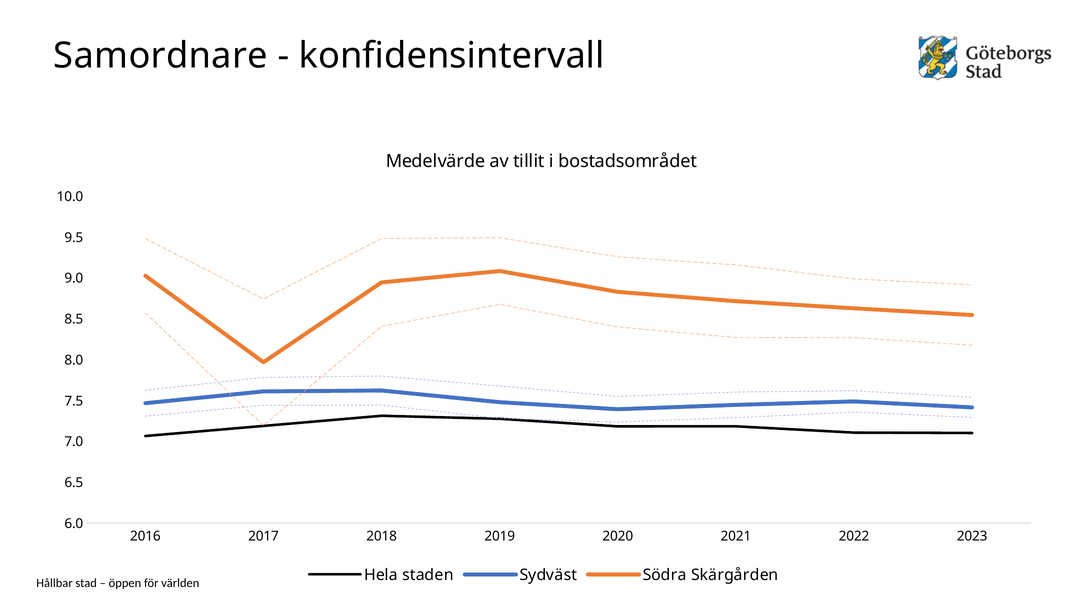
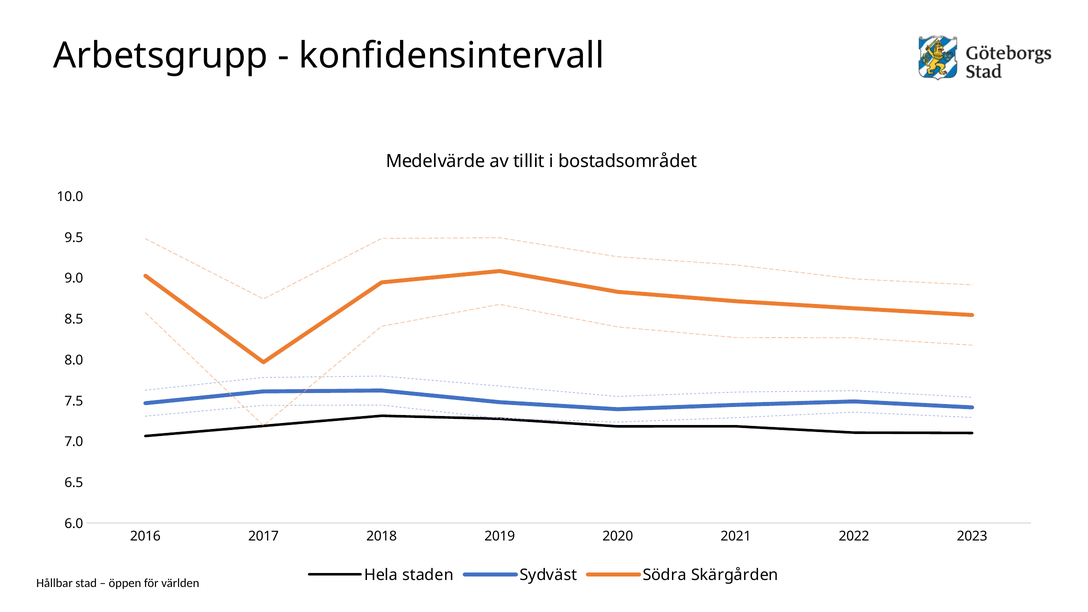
Samordnare: Samordnare -> Arbetsgrupp
